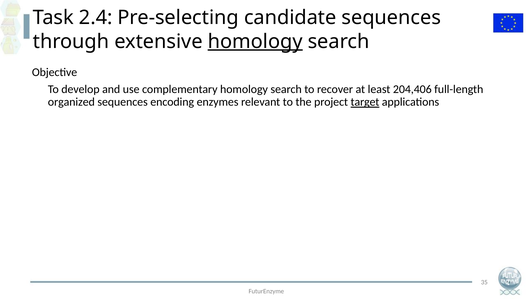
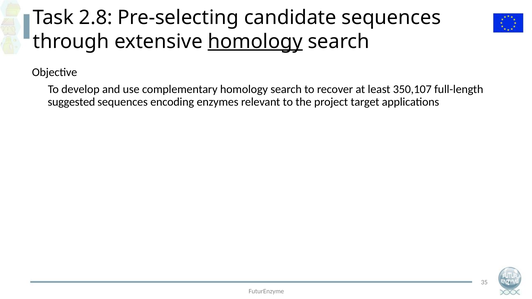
2.4: 2.4 -> 2.8
204,406: 204,406 -> 350,107
organized: organized -> suggested
target underline: present -> none
